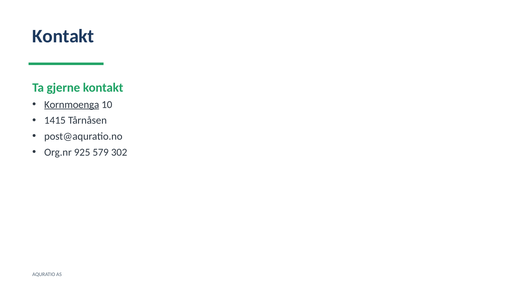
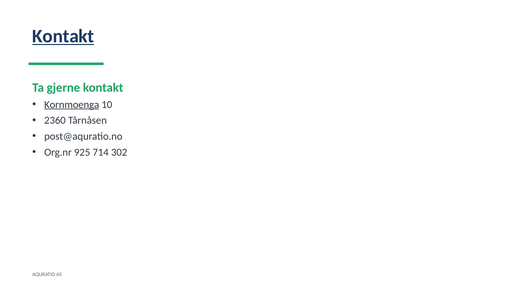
Kontakt at (63, 36) underline: none -> present
1415: 1415 -> 2360
579: 579 -> 714
